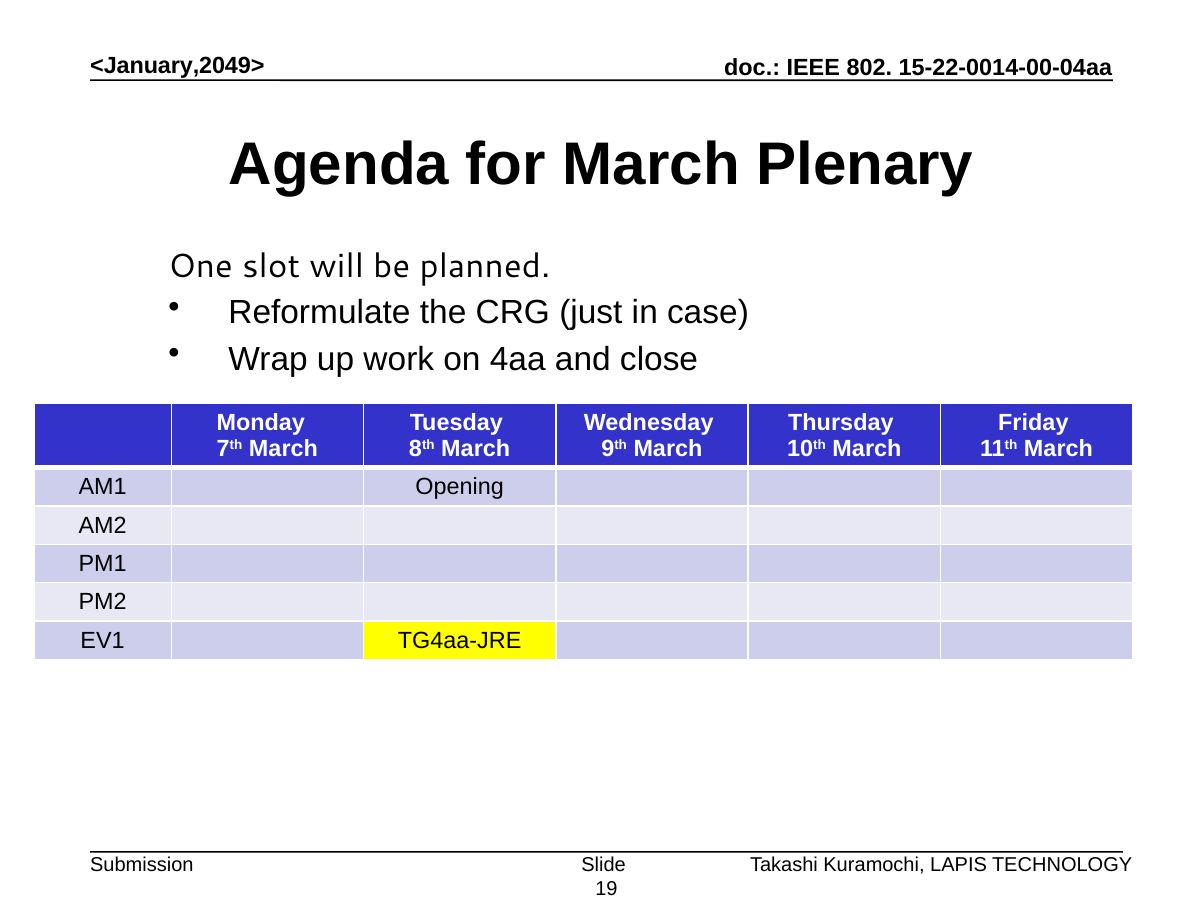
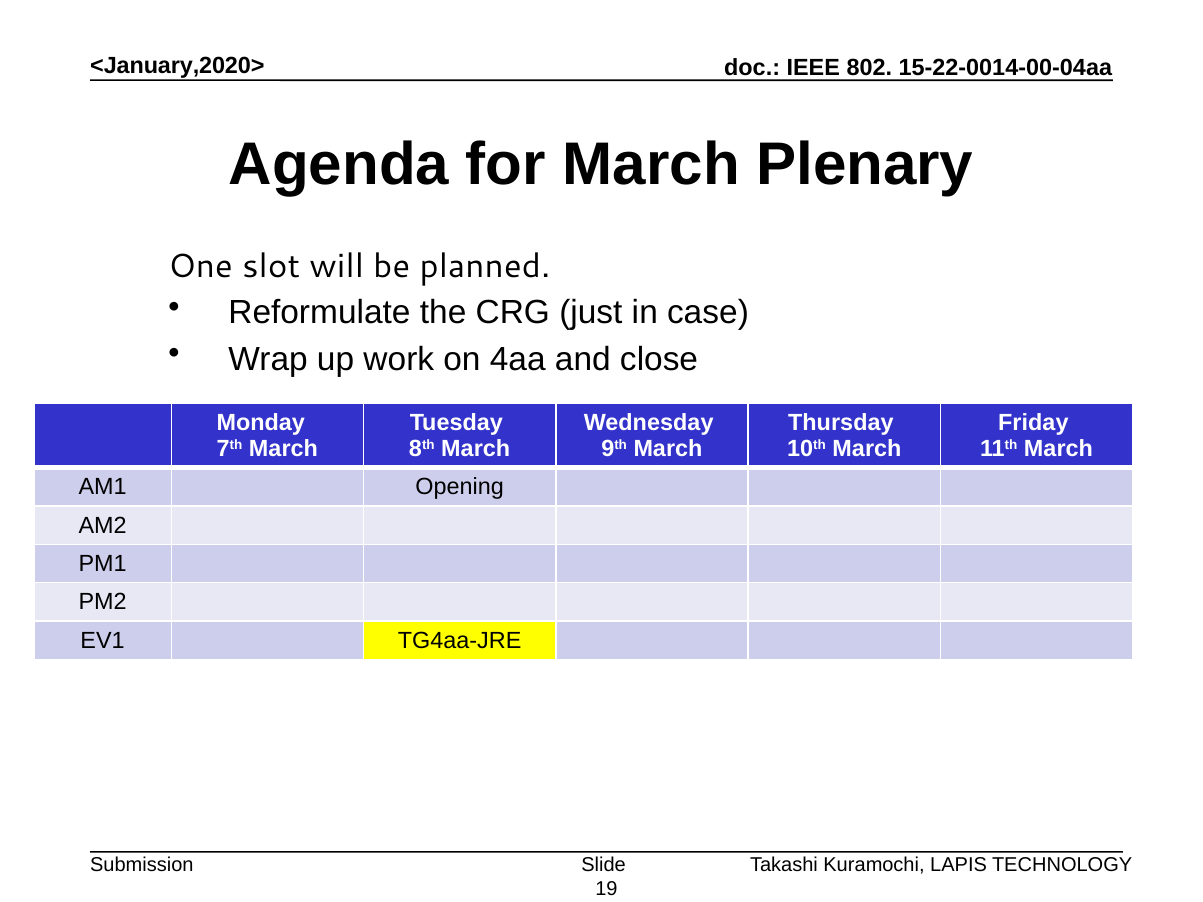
<January,2049>: <January,2049> -> <January,2020>
